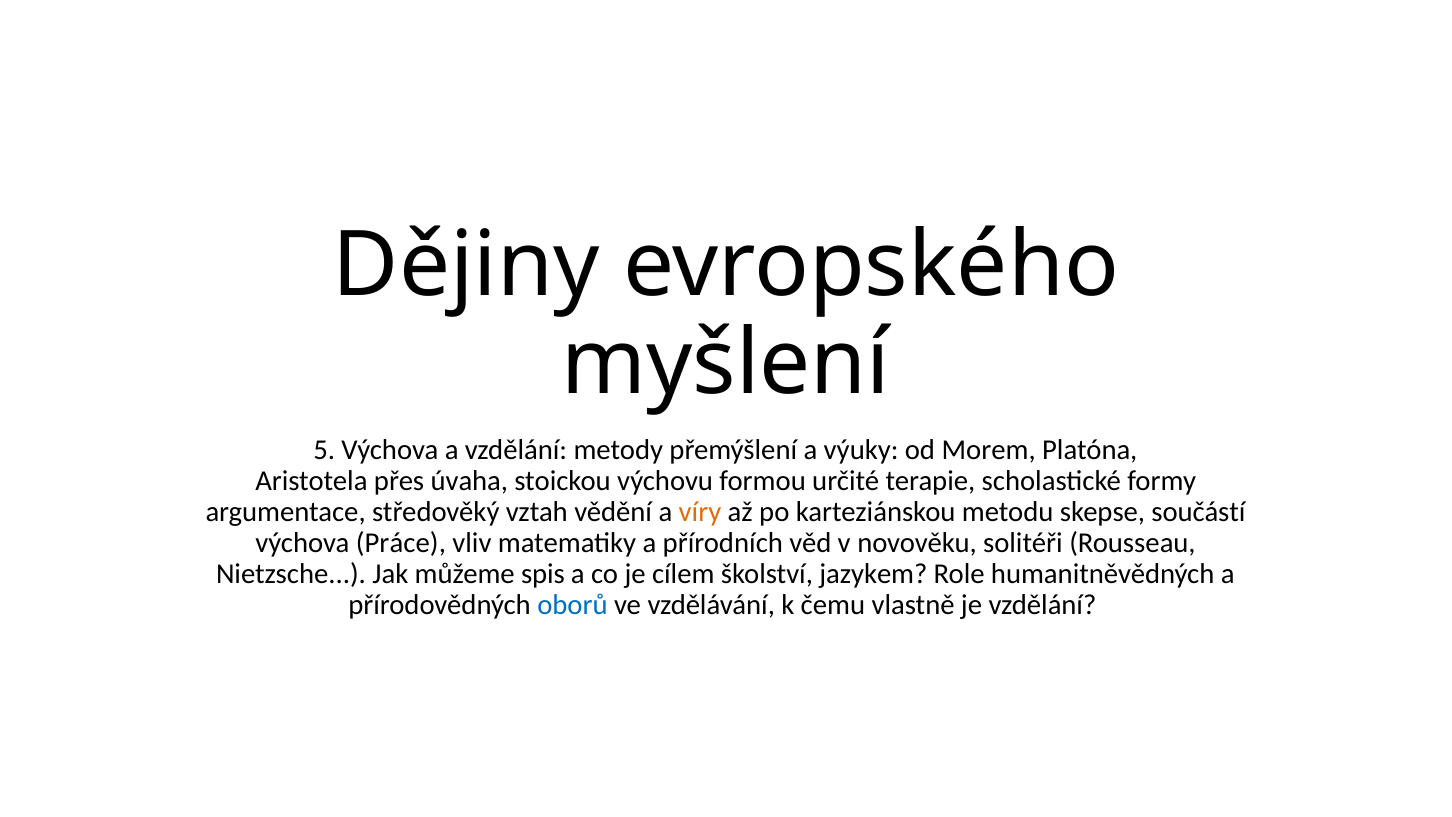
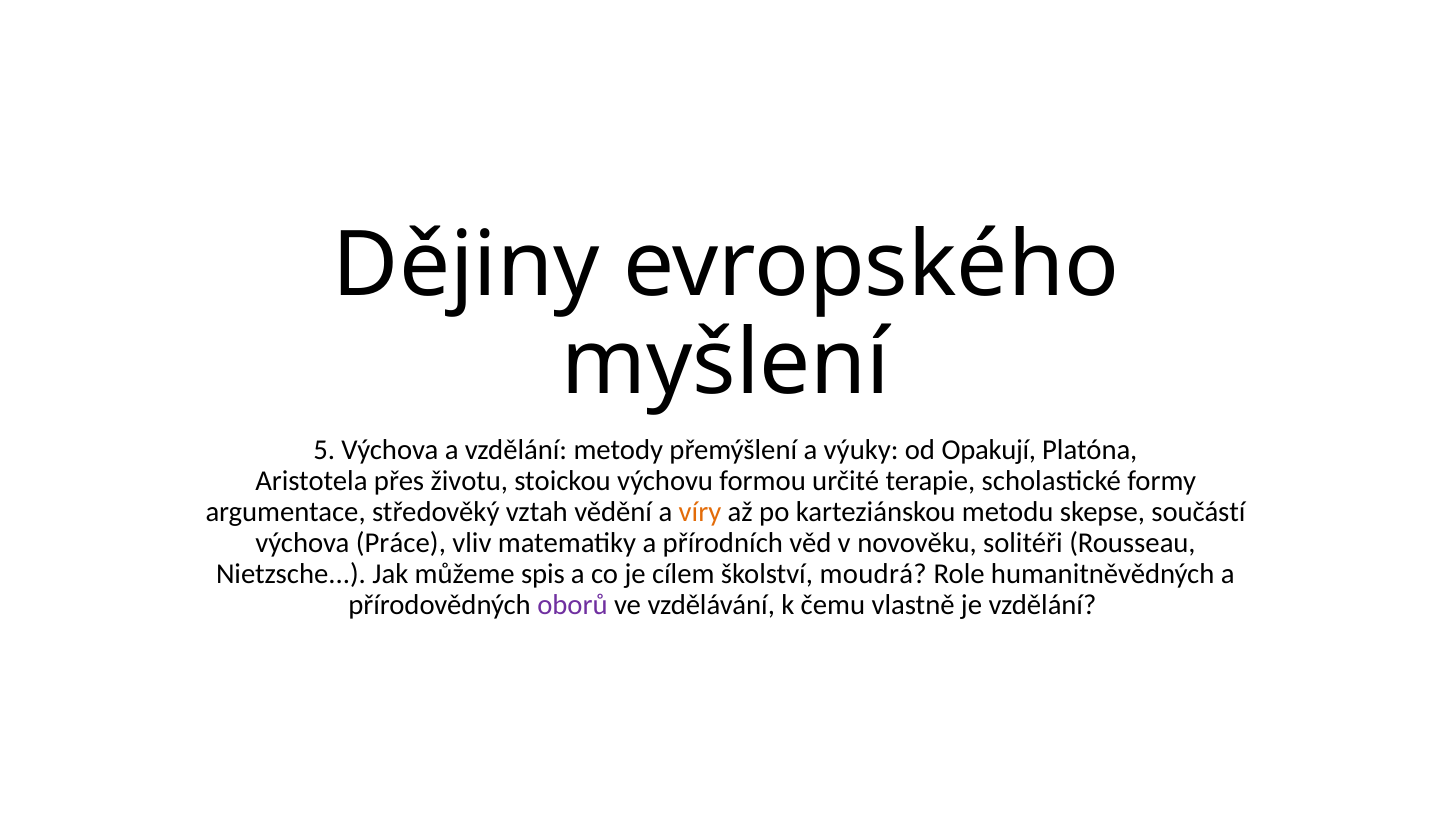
Morem: Morem -> Opakují
úvaha: úvaha -> životu
jazykem: jazykem -> moudrá
oborů colour: blue -> purple
